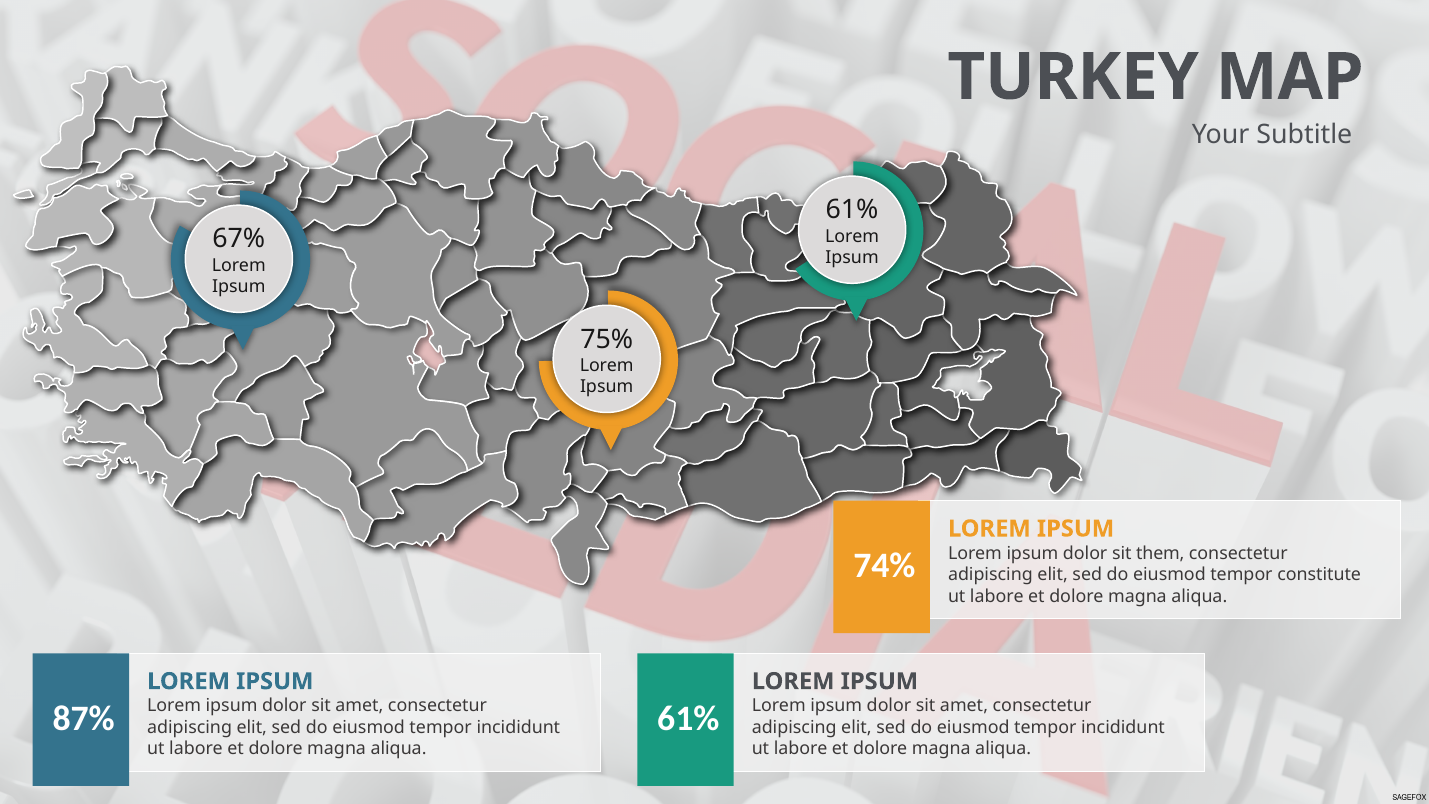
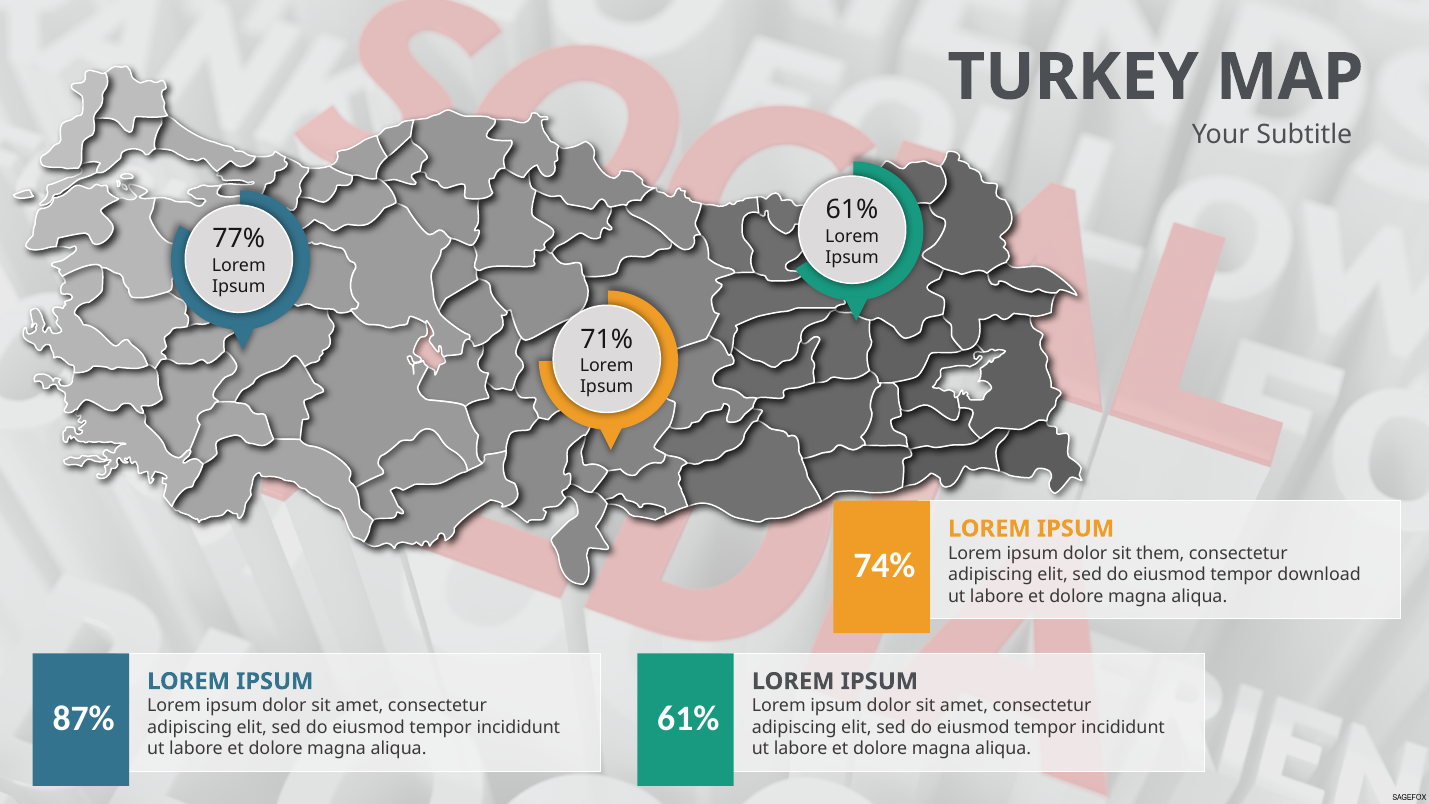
67%: 67% -> 77%
75%: 75% -> 71%
constitute: constitute -> download
